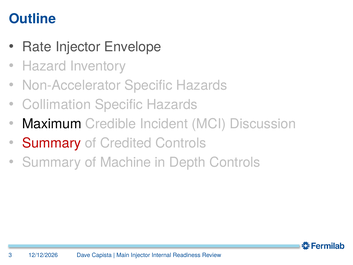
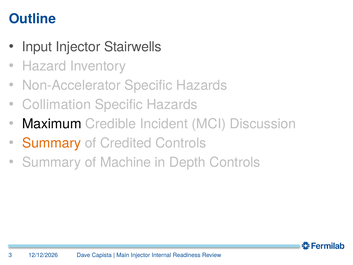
Rate: Rate -> Input
Envelope: Envelope -> Stairwells
Summary at (52, 143) colour: red -> orange
